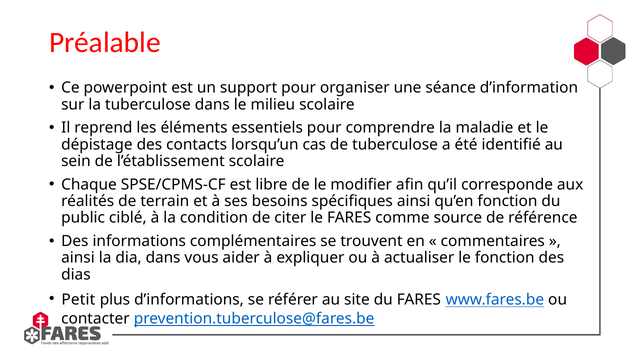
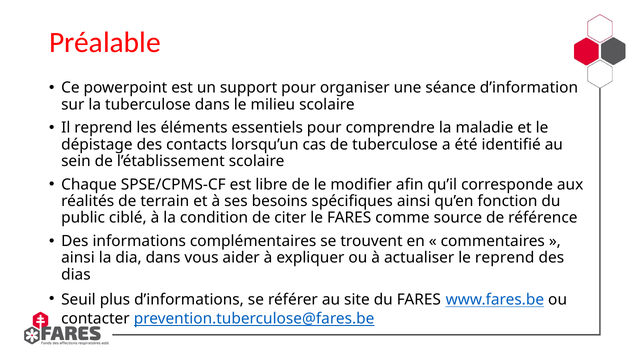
le fonction: fonction -> reprend
Petit: Petit -> Seuil
